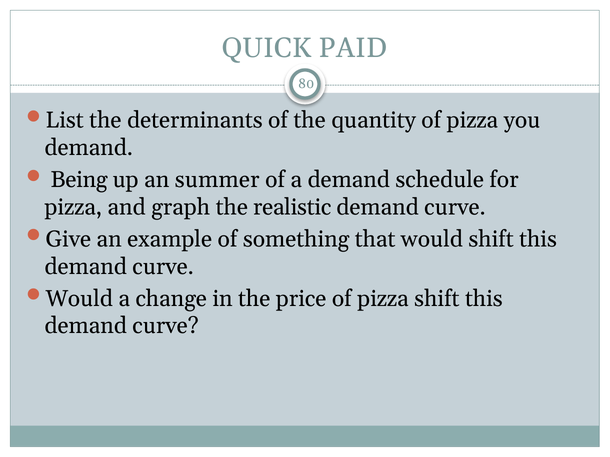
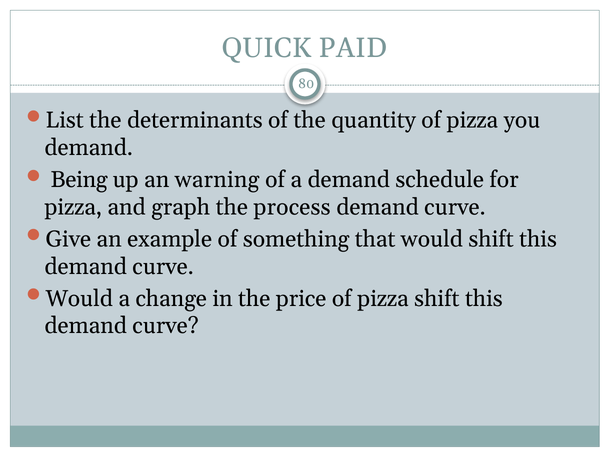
summer: summer -> warning
realistic: realistic -> process
